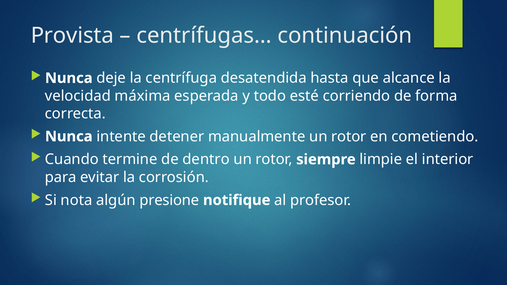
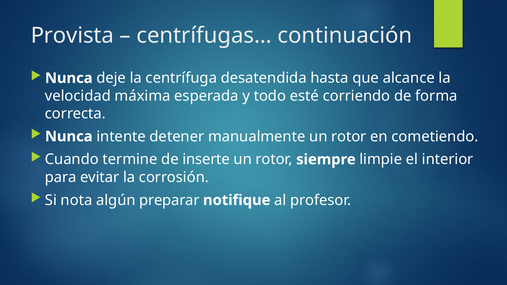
dentro: dentro -> inserte
presione: presione -> preparar
